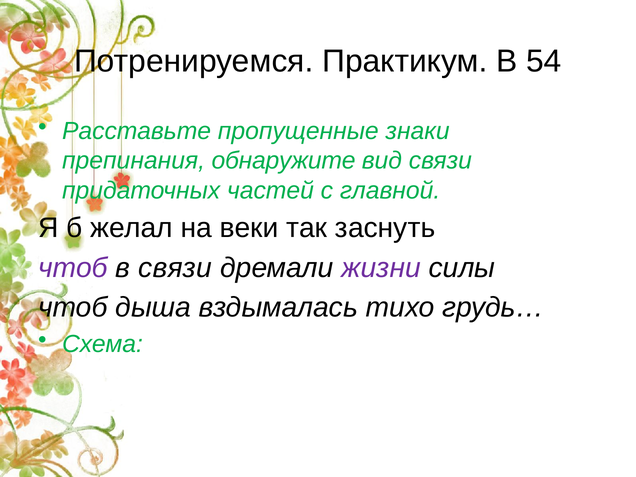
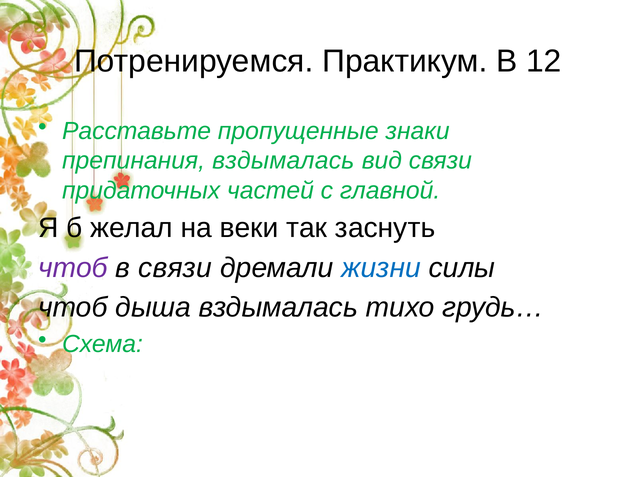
54: 54 -> 12
препинания обнаружите: обнаружите -> вздымалась
жизни colour: purple -> blue
